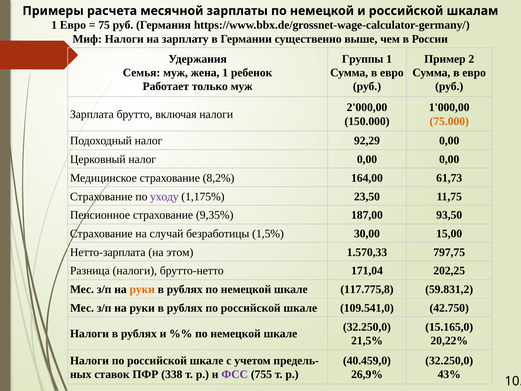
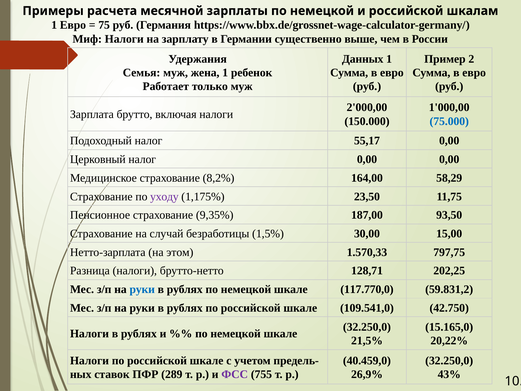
Группы: Группы -> Данных
75.000 colour: orange -> blue
92,29: 92,29 -> 55,17
61,73: 61,73 -> 58,29
171,04: 171,04 -> 128,71
руки at (142, 289) colour: orange -> blue
117.775,8: 117.775,8 -> 117.770,0
338: 338 -> 289
